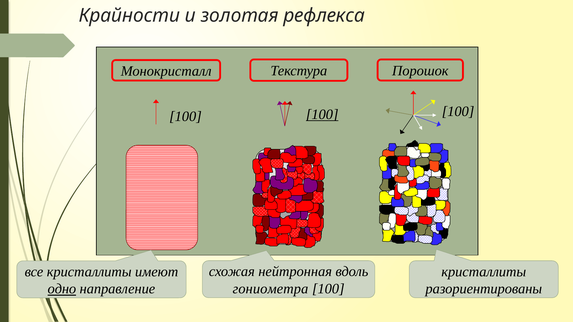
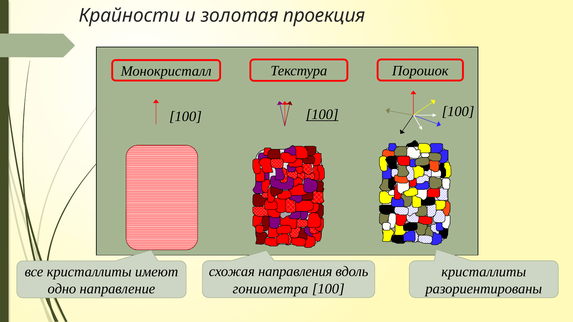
рефлекса: рефлекса -> проекция
нейтронная: нейтронная -> направления
одно underline: present -> none
